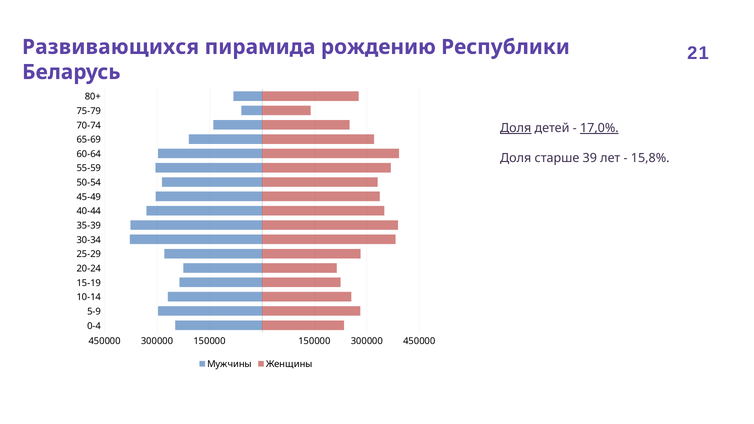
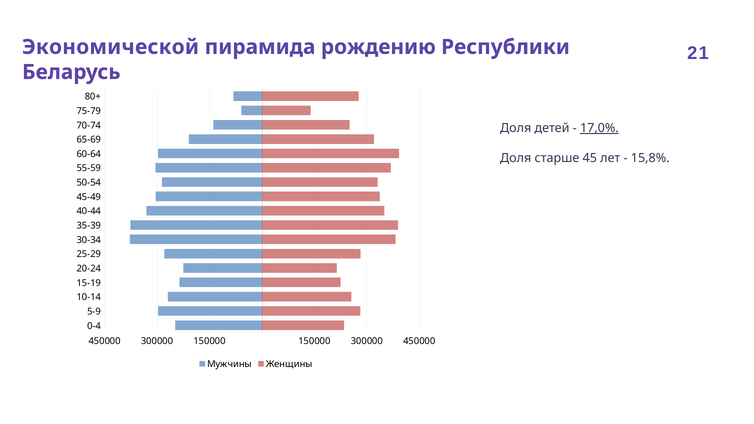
Развивающихся: Развивающихся -> Экономической
Доля at (516, 128) underline: present -> none
39: 39 -> 45
